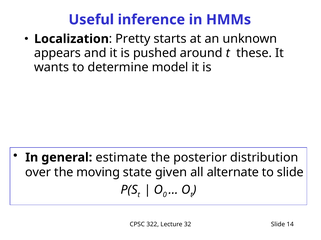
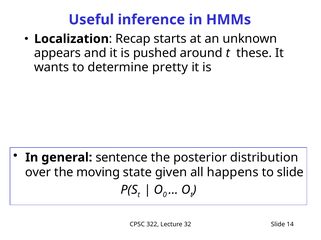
Pretty: Pretty -> Recap
model: model -> pretty
estimate: estimate -> sentence
alternate: alternate -> happens
